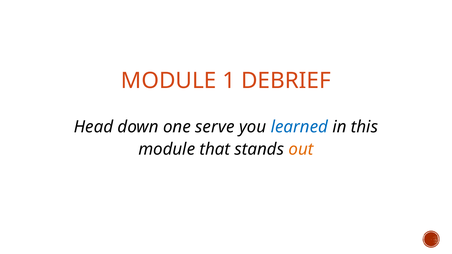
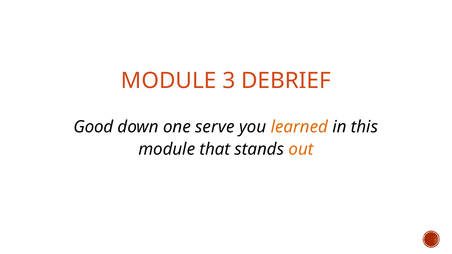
1: 1 -> 3
Head: Head -> Good
learned colour: blue -> orange
